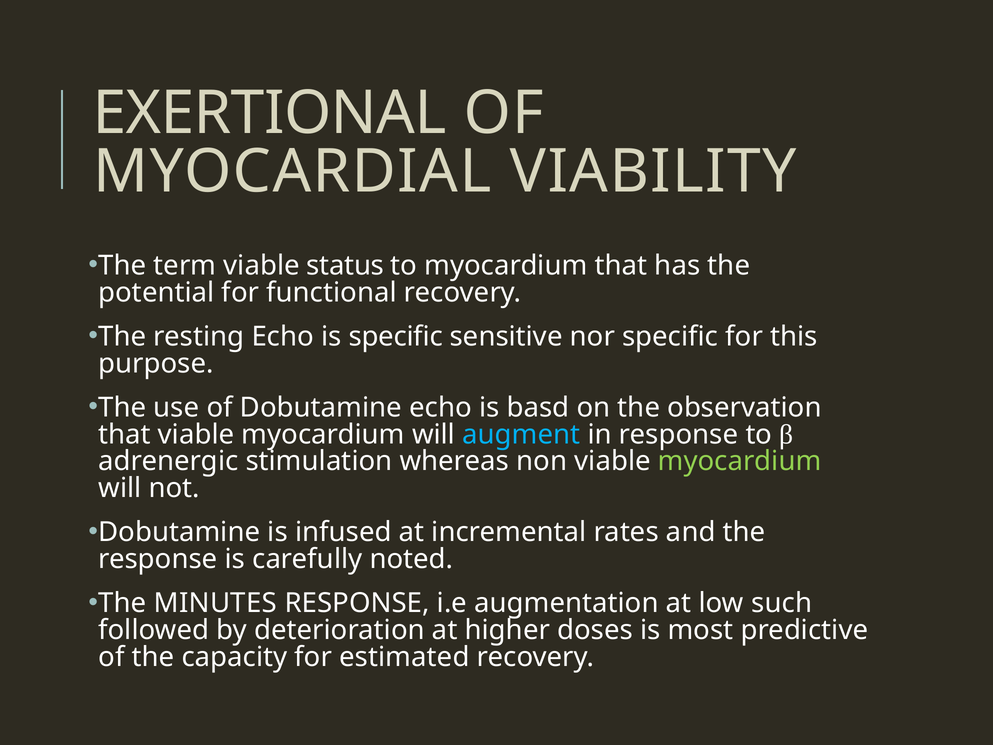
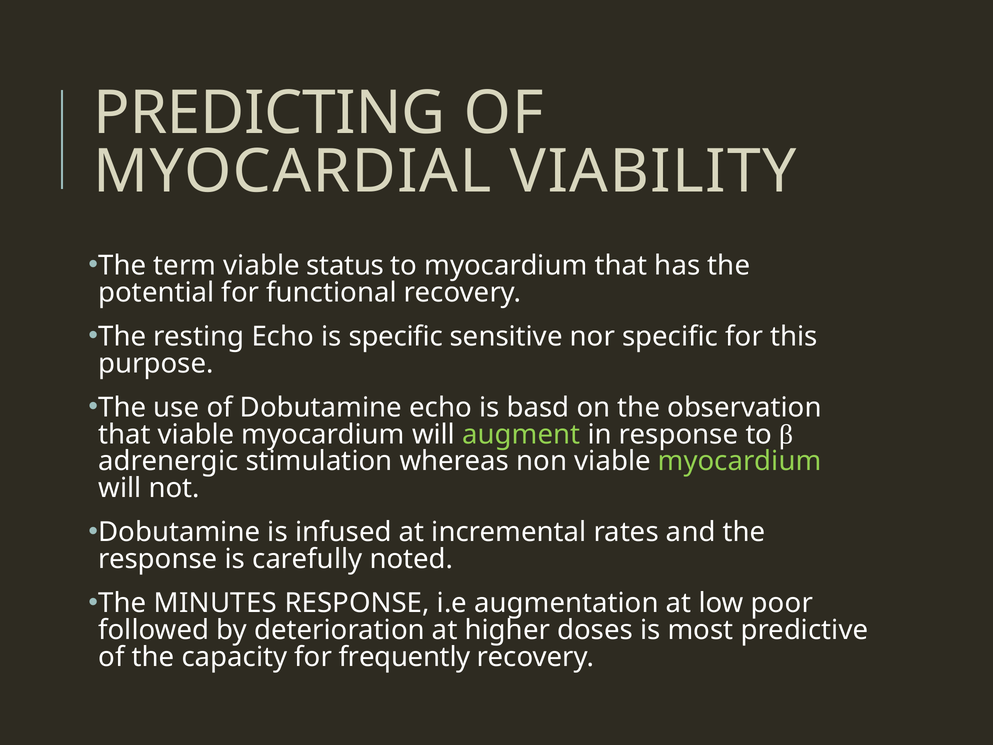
EXERTIONAL: EXERTIONAL -> PREDICTING
augment colour: light blue -> light green
such: such -> poor
estimated: estimated -> frequently
